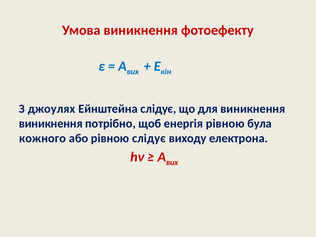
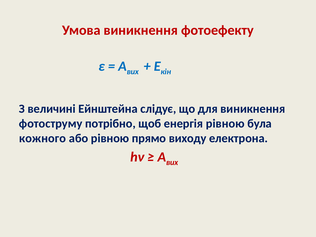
джоулях: джоулях -> величині
виникнення at (51, 124): виникнення -> фотоструму
рівною слідує: слідує -> прямо
